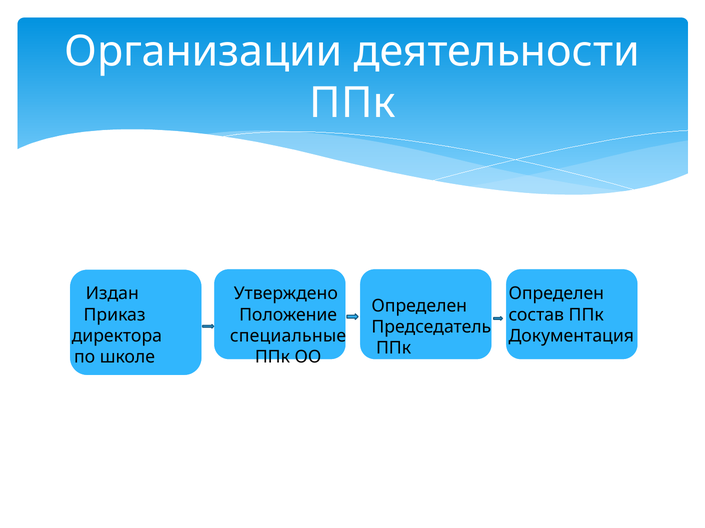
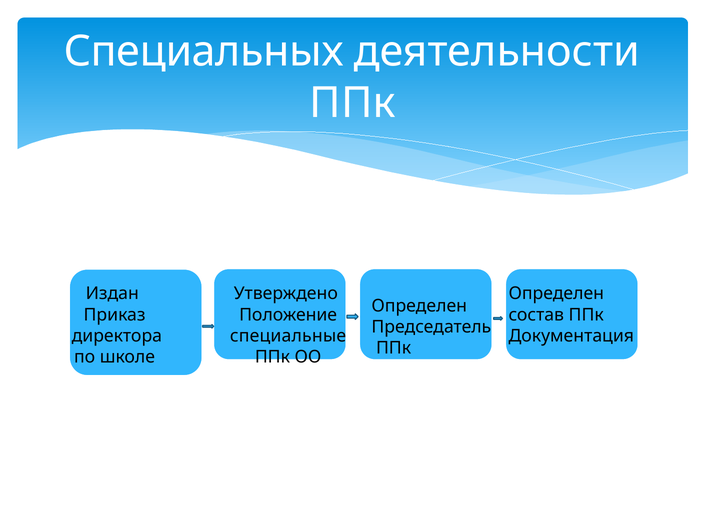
Организации: Организации -> Специальных
